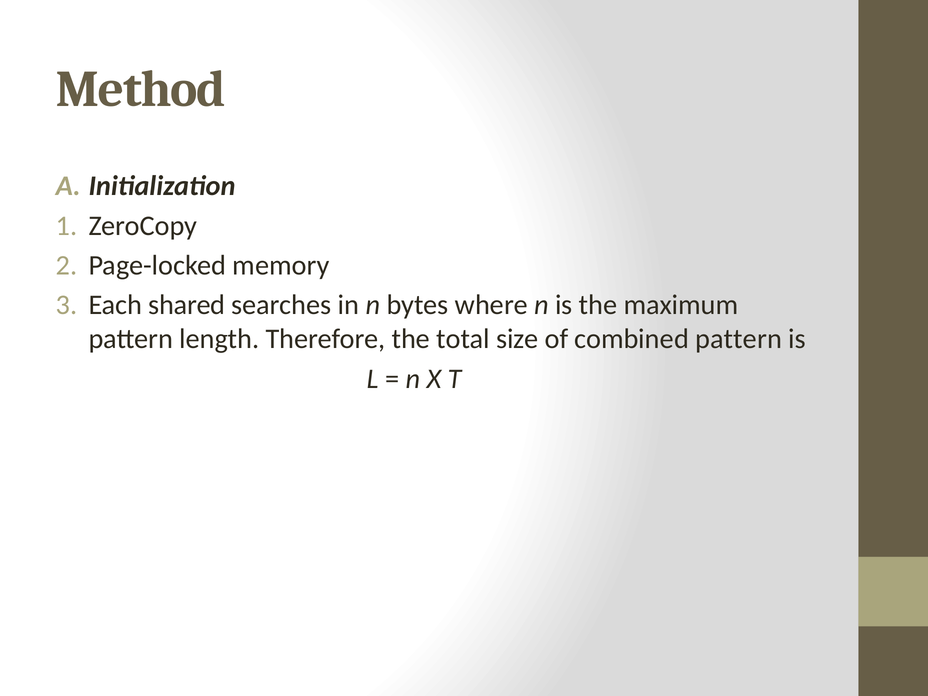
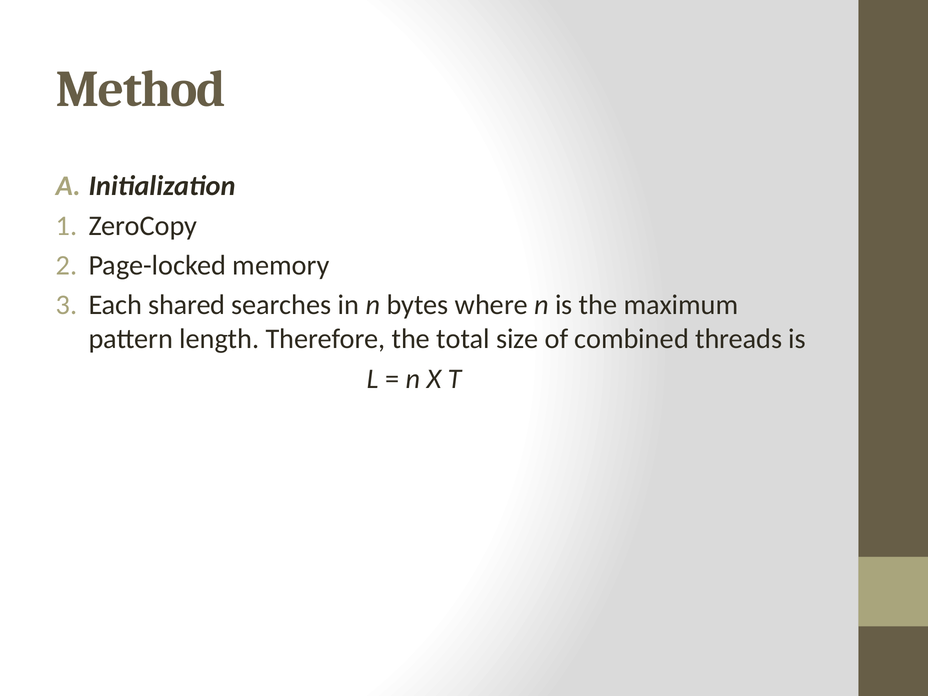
combined pattern: pattern -> threads
